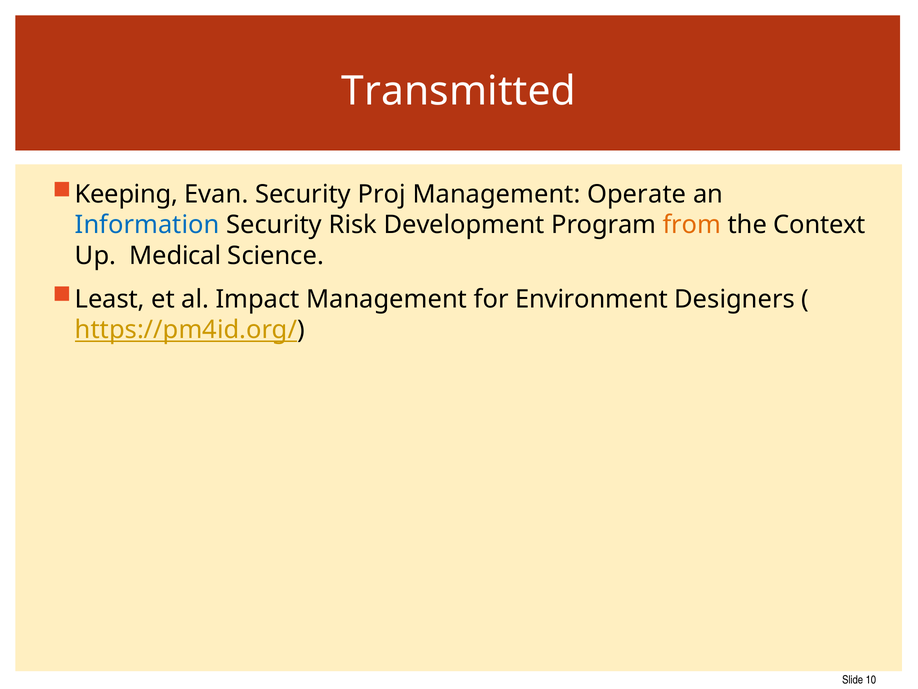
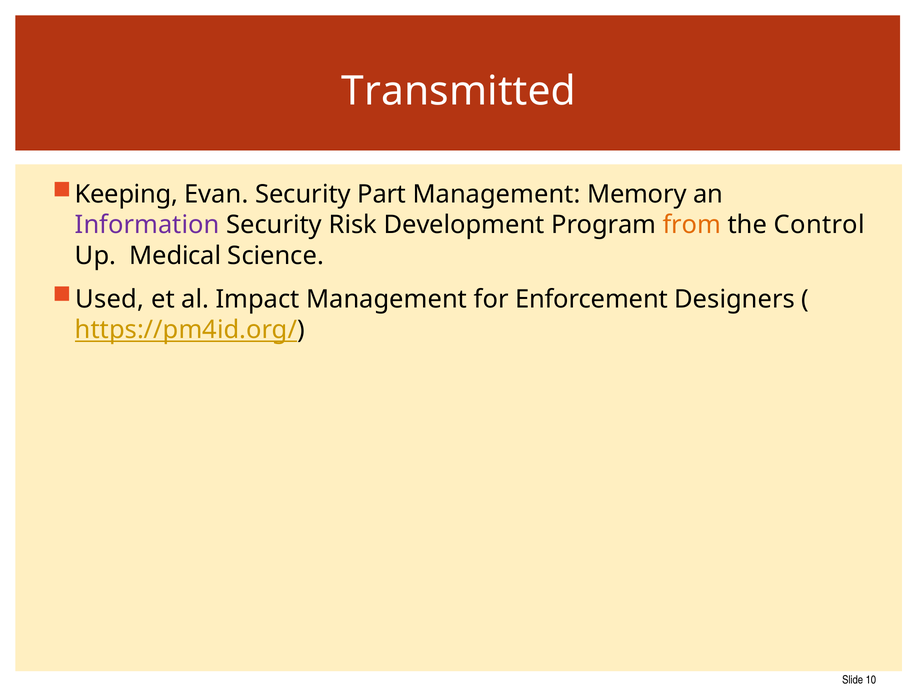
Proj: Proj -> Part
Operate: Operate -> Memory
Information colour: blue -> purple
Context: Context -> Control
Least: Least -> Used
Environment: Environment -> Enforcement
